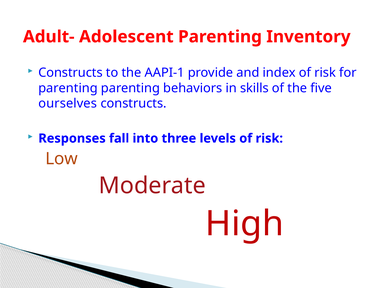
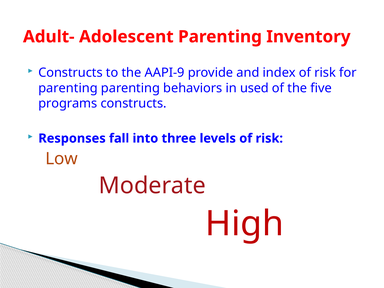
AAPI-1: AAPI-1 -> AAPI-9
skills: skills -> used
ourselves: ourselves -> programs
